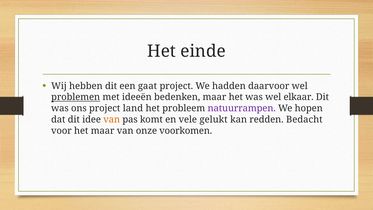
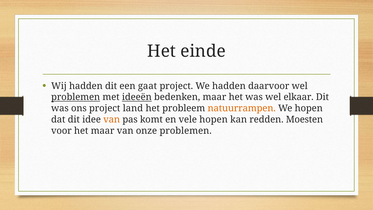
Wij hebben: hebben -> hadden
ideeën underline: none -> present
natuurrampen colour: purple -> orange
vele gelukt: gelukt -> hopen
Bedacht: Bedacht -> Moesten
onze voorkomen: voorkomen -> problemen
